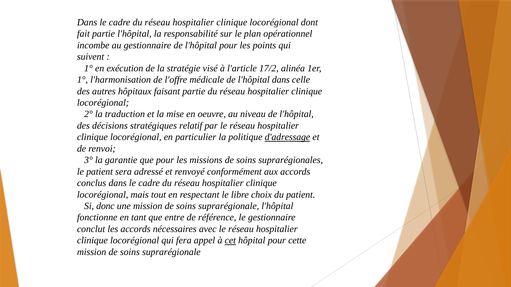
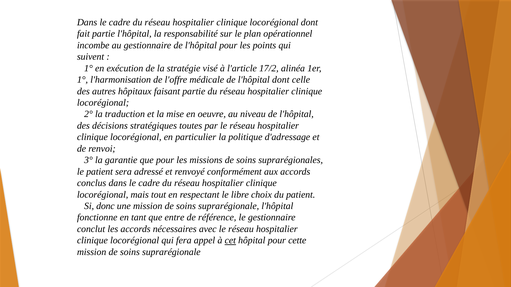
l'hôpital dans: dans -> dont
relatif: relatif -> toutes
d'adressage underline: present -> none
